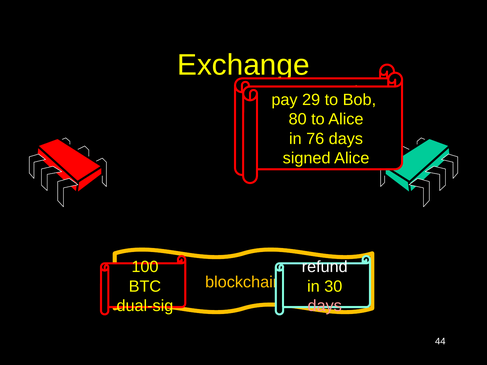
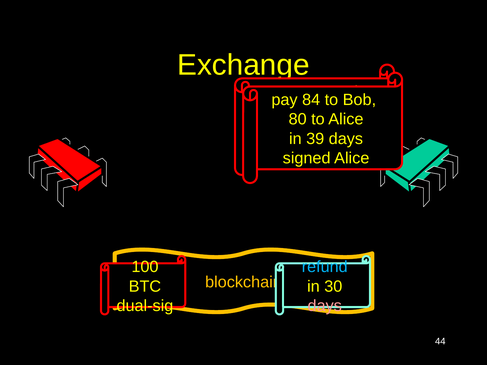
pay 29: 29 -> 84
76: 76 -> 39
refund colour: white -> light blue
